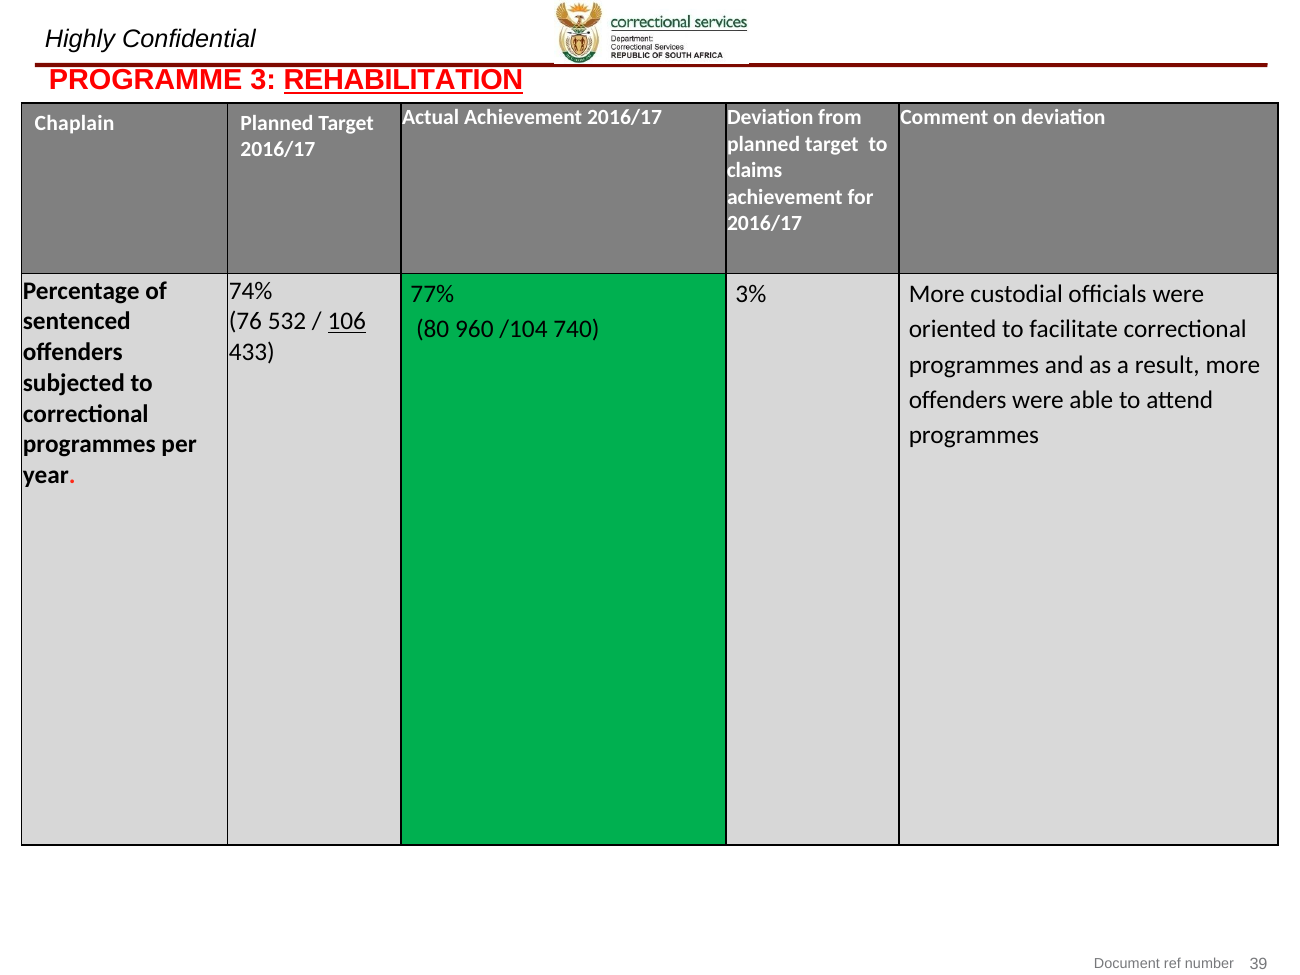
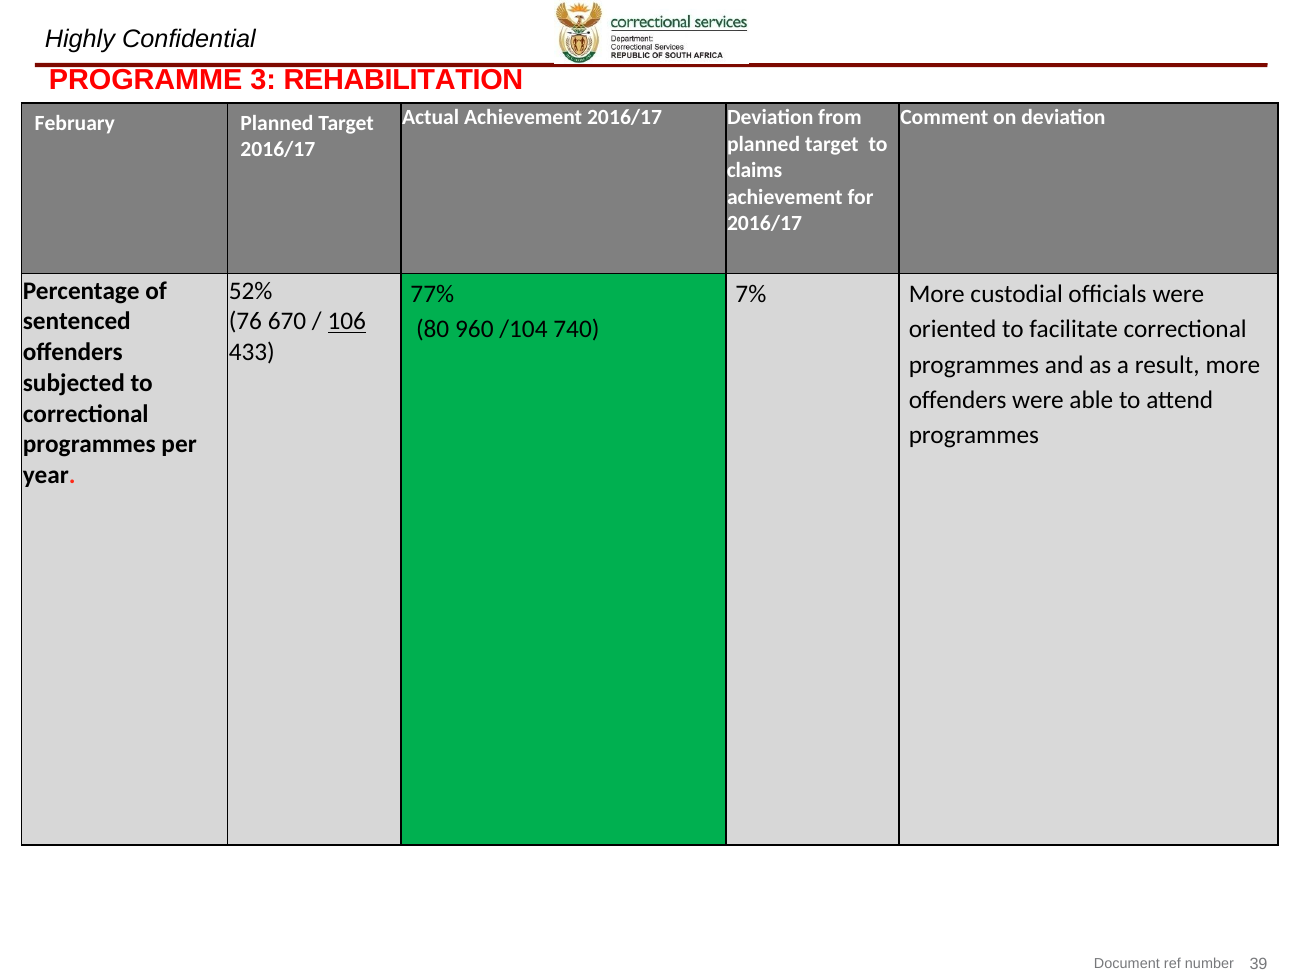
REHABILITATION underline: present -> none
Chaplain: Chaplain -> February
74%: 74% -> 52%
3%: 3% -> 7%
532: 532 -> 670
